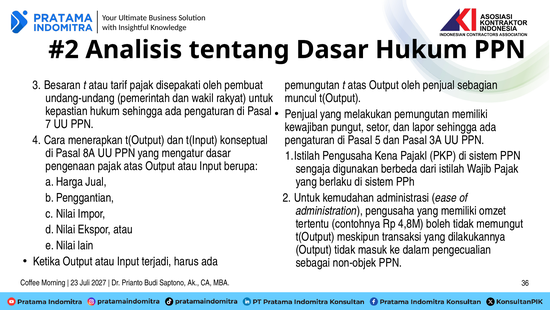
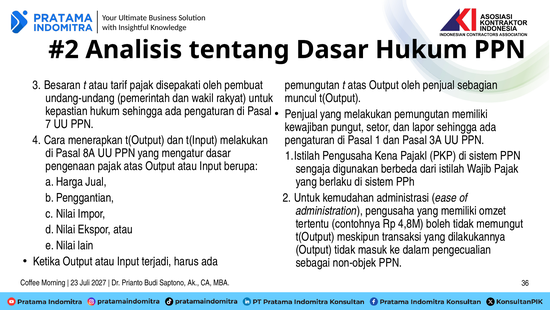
t(Input konseptual: konseptual -> melakukan
5: 5 -> 1
